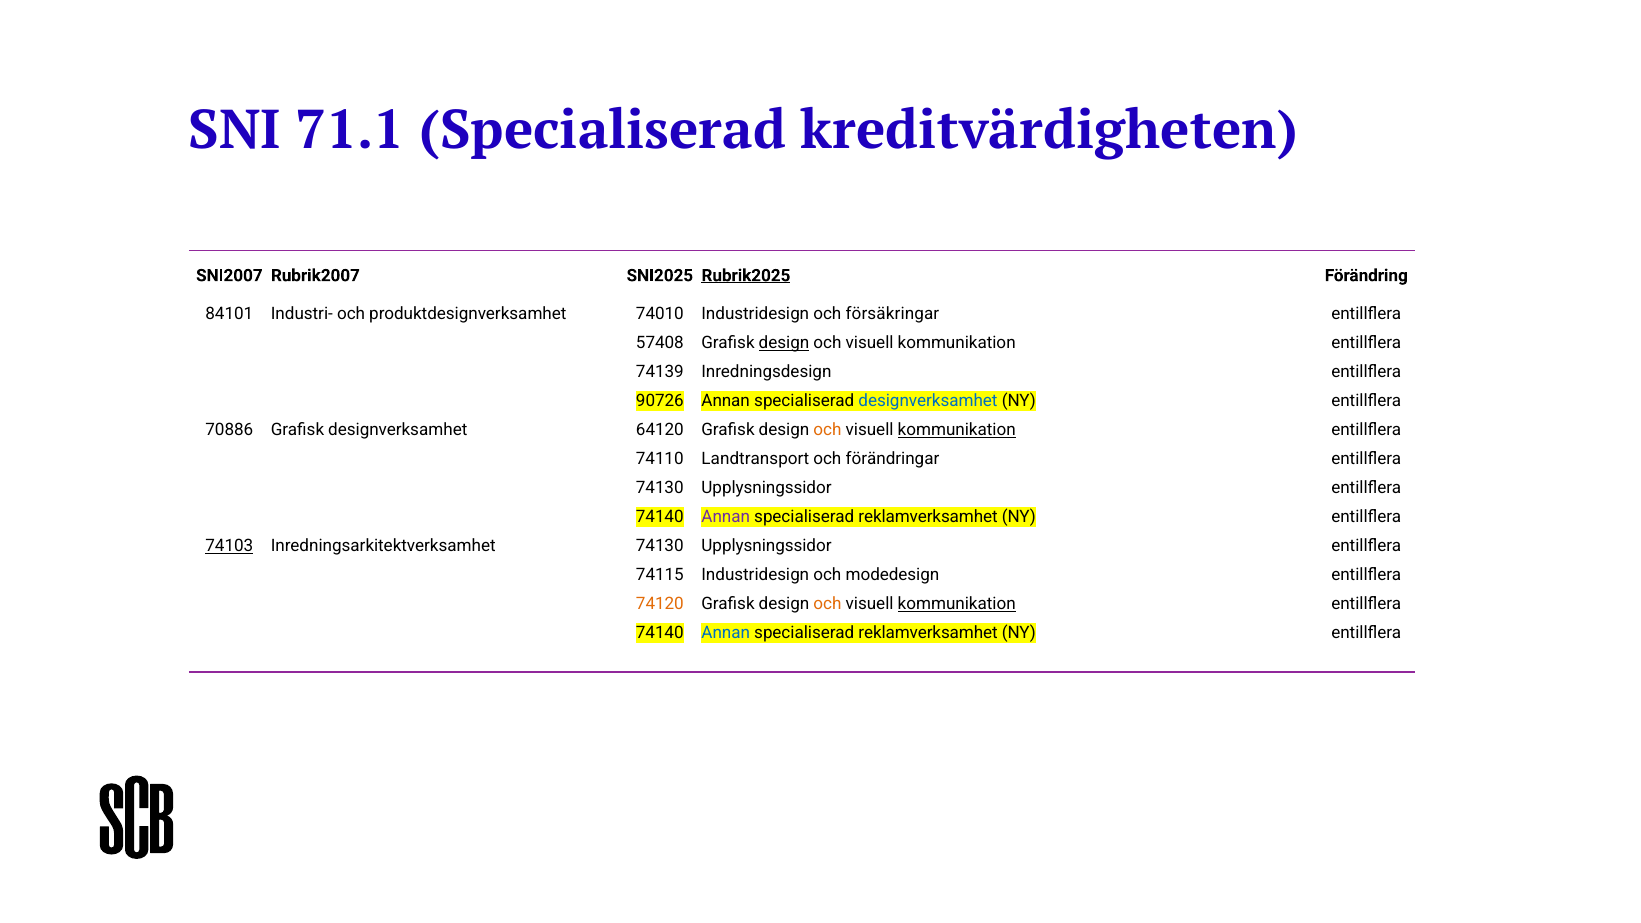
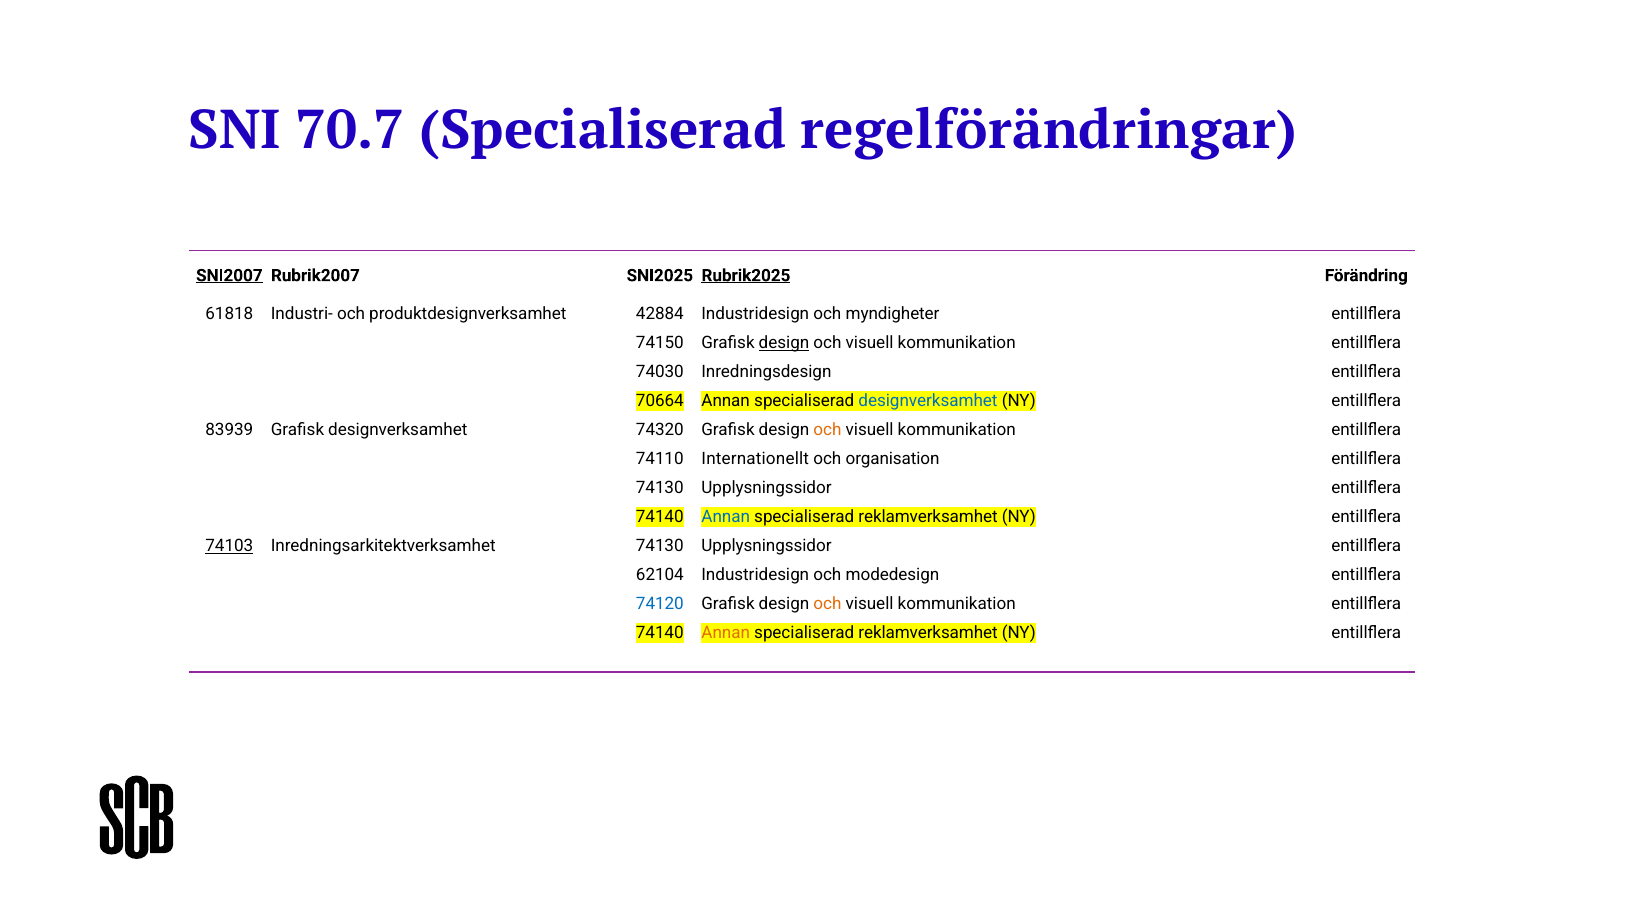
71.1: 71.1 -> 70.7
kreditvärdigheten: kreditvärdigheten -> regelförändringar
SNI2007 underline: none -> present
84101: 84101 -> 61818
74010: 74010 -> 42884
försäkringar: försäkringar -> myndigheter
57408: 57408 -> 74150
74139: 74139 -> 74030
90726: 90726 -> 70664
70886: 70886 -> 83939
64120: 64120 -> 74320
kommunikation at (957, 430) underline: present -> none
Landtransport: Landtransport -> Internationellt
förändringar: förändringar -> organisation
Annan at (726, 517) colour: purple -> blue
74115: 74115 -> 62104
74120 colour: orange -> blue
kommunikation at (957, 604) underline: present -> none
Annan at (726, 633) colour: blue -> orange
